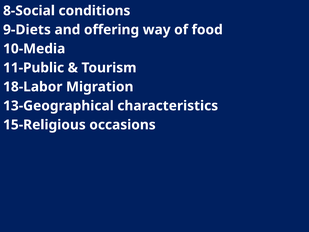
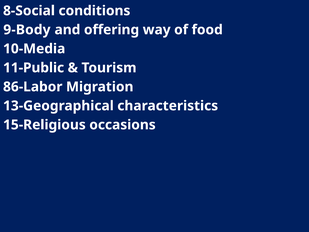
9-Diets: 9-Diets -> 9-Body
18-Labor: 18-Labor -> 86-Labor
